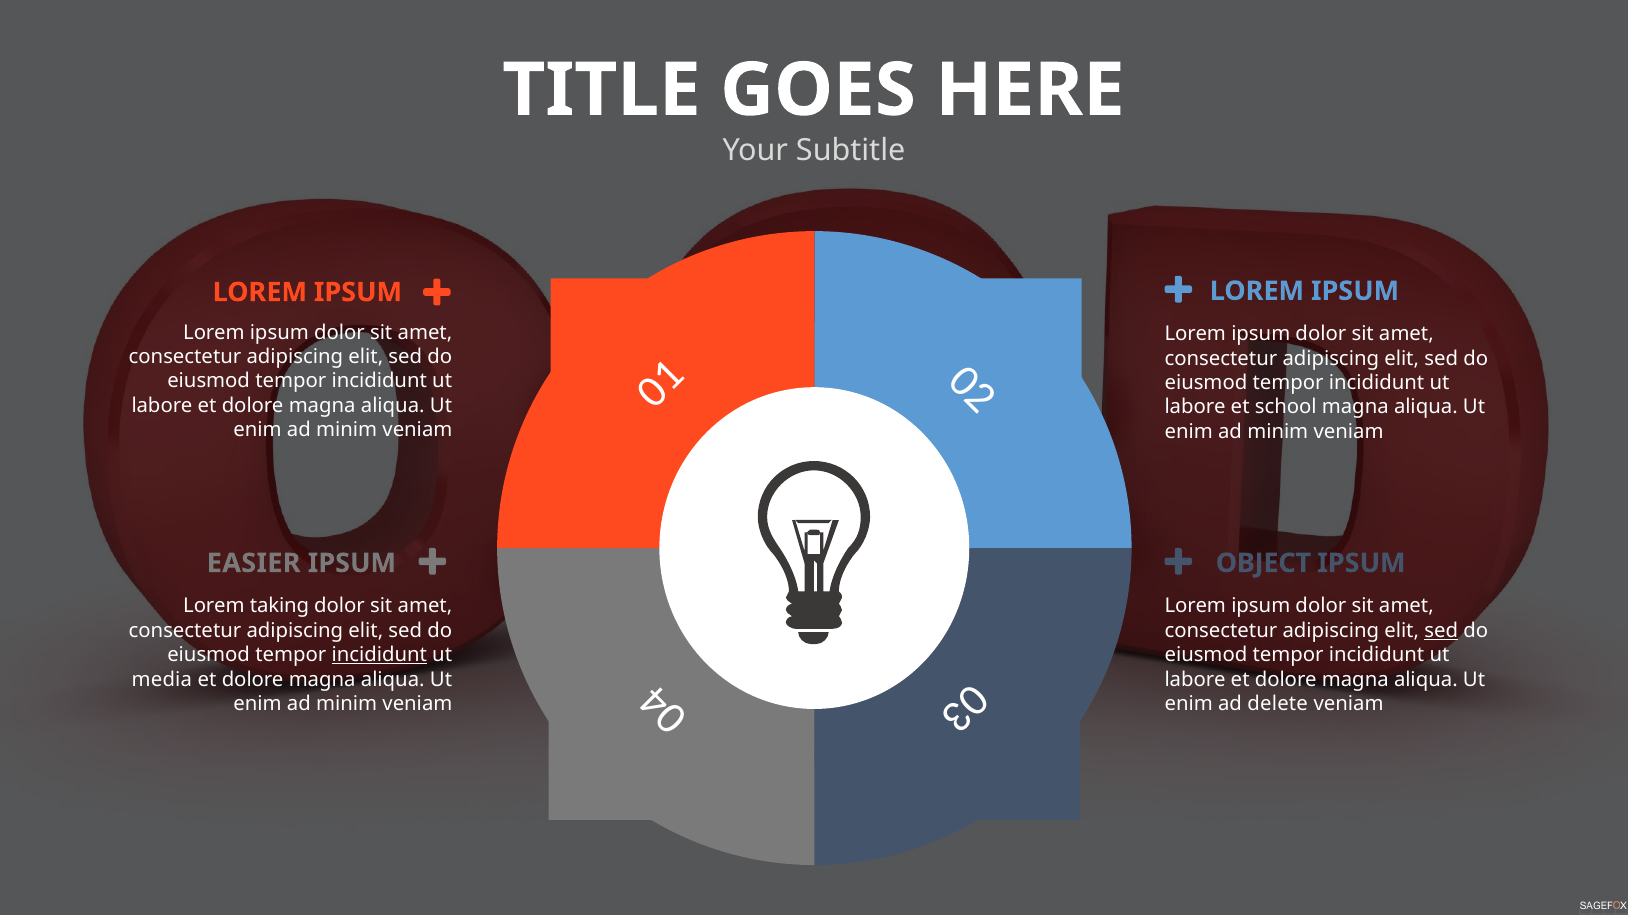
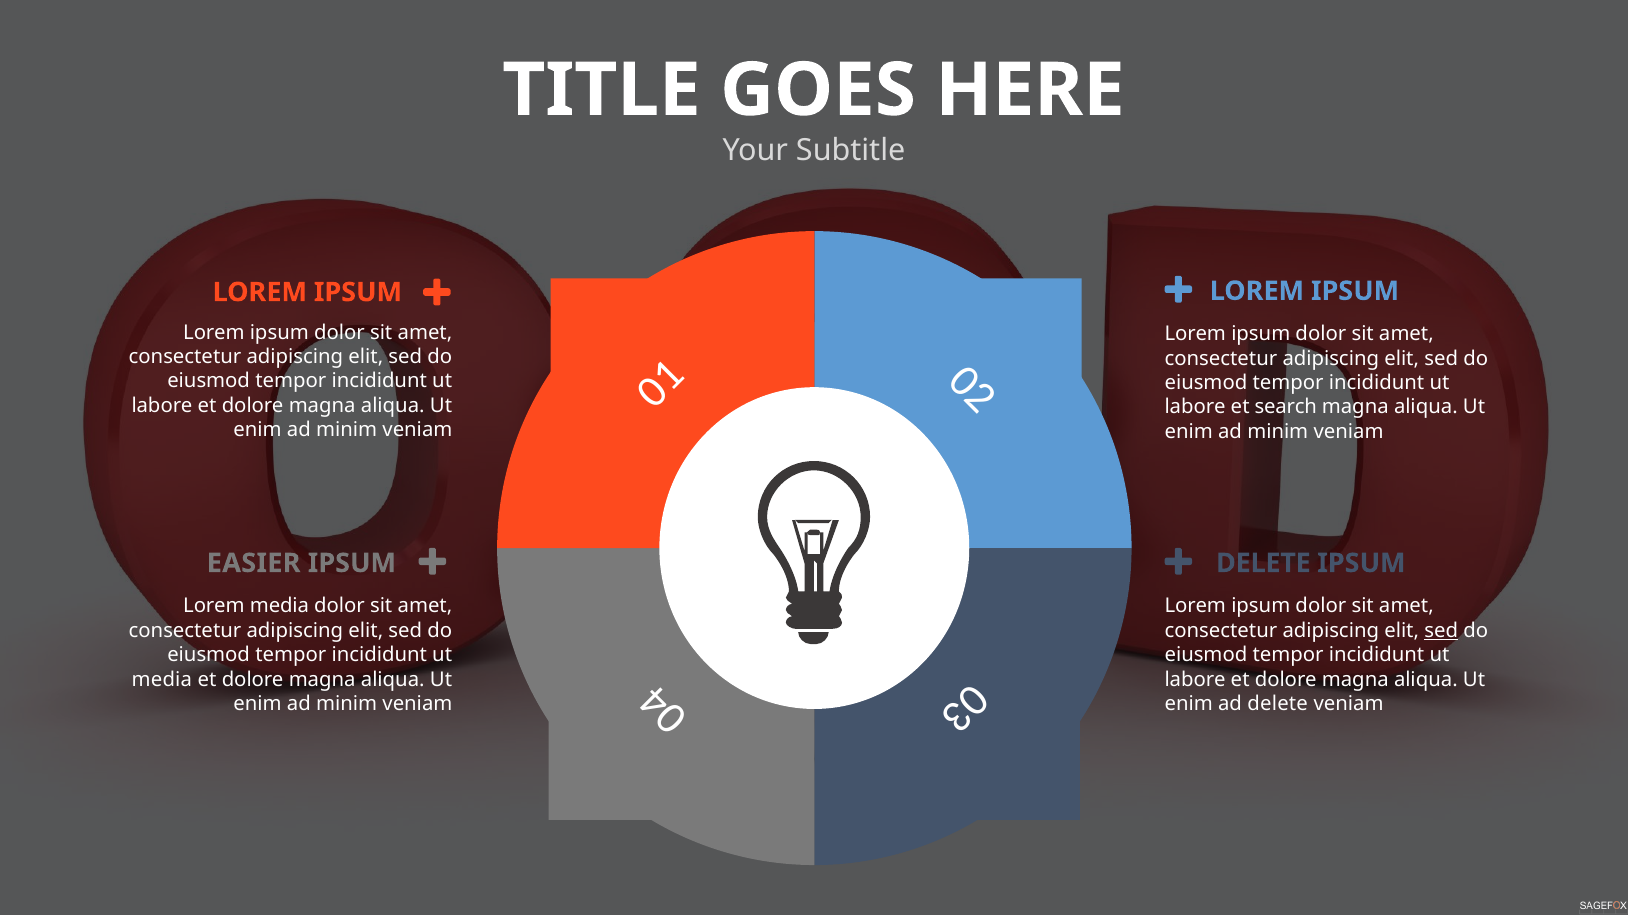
school: school -> search
OBJECT at (1263, 564): OBJECT -> DELETE
Lorem taking: taking -> media
incididunt at (379, 655) underline: present -> none
